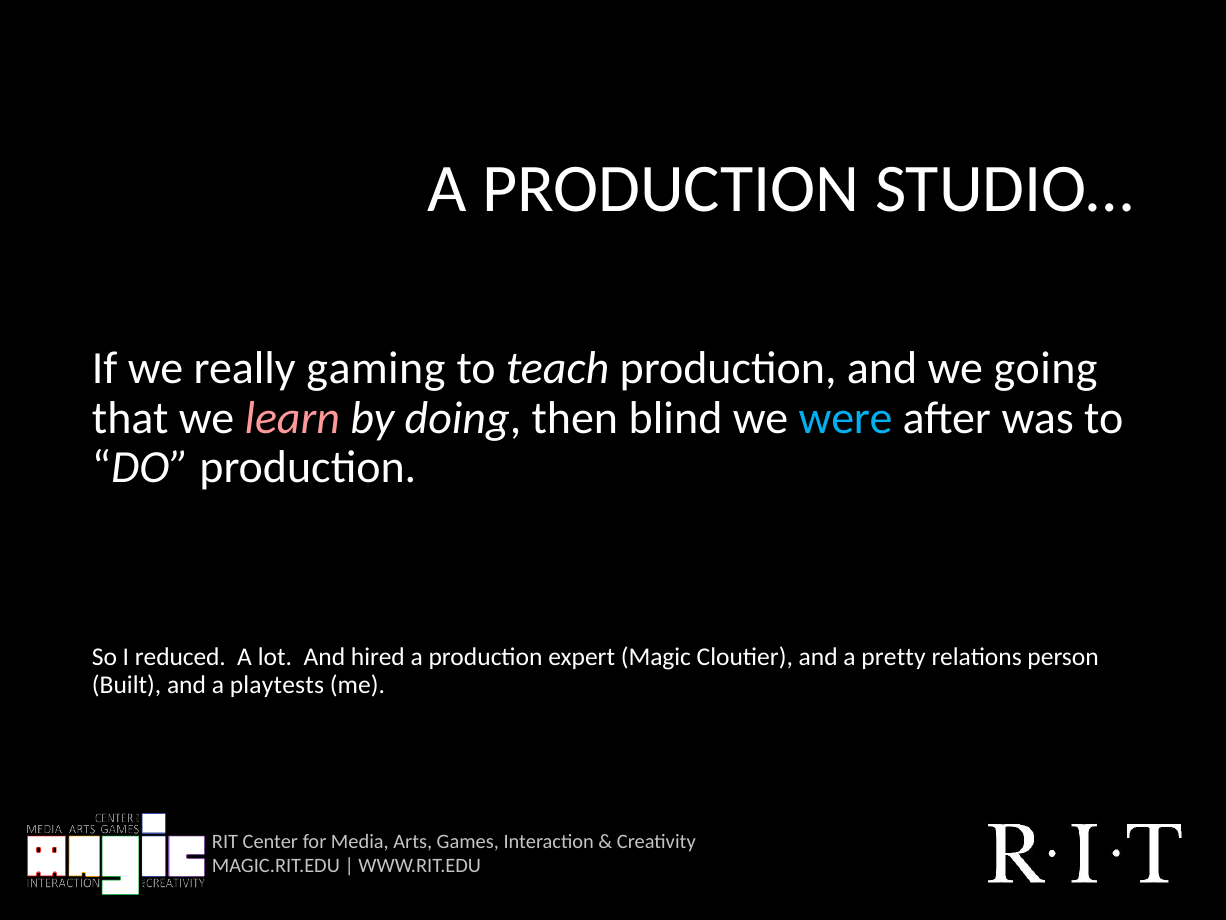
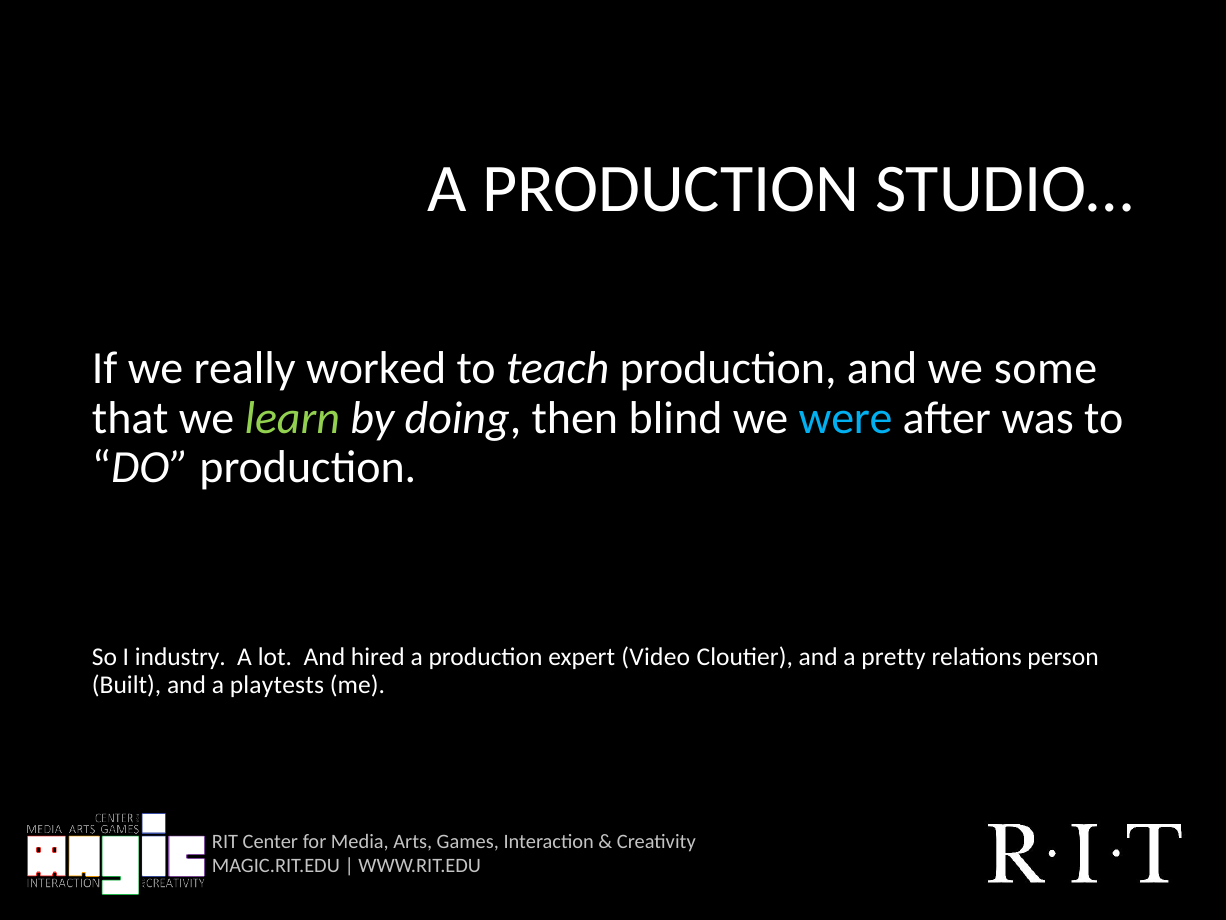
gaming: gaming -> worked
going: going -> some
learn colour: pink -> light green
reduced: reduced -> industry
Magic: Magic -> Video
